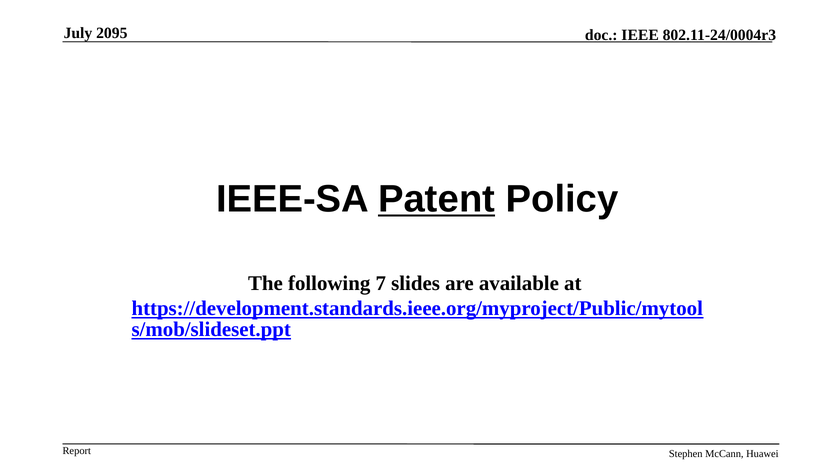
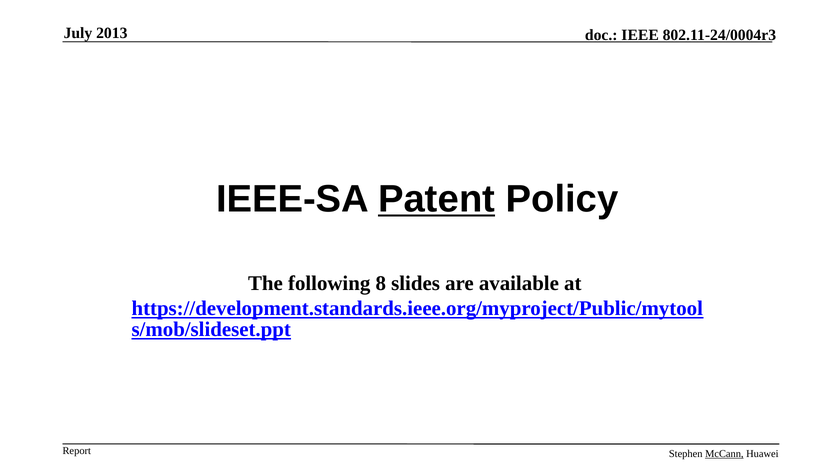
2095: 2095 -> 2013
7: 7 -> 8
McCann underline: none -> present
